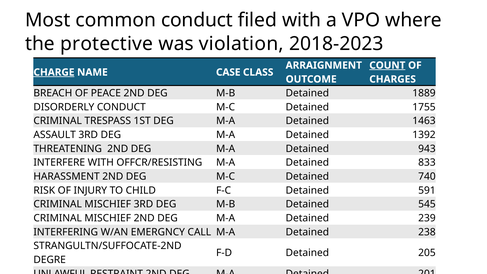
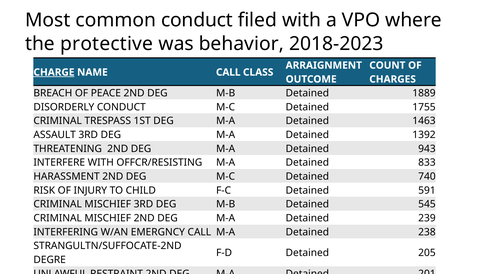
violation: violation -> behavior
COUNT underline: present -> none
NAME CASE: CASE -> CALL
